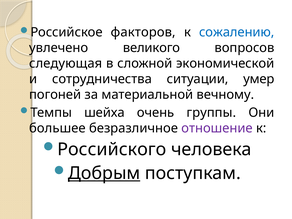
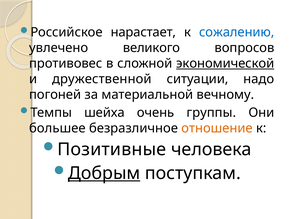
факторов: факторов -> нарастает
следующая: следующая -> противовес
экономической underline: none -> present
сотрудничества: сотрудничества -> дружественной
умер: умер -> надо
отношение colour: purple -> orange
Российского: Российского -> Позитивные
